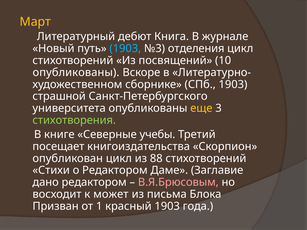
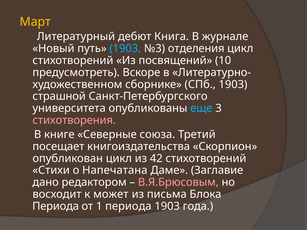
опубликованы at (76, 72): опубликованы -> предусмотреть
еще colour: yellow -> light blue
стихотворения colour: light green -> pink
учебы: учебы -> союза
88: 88 -> 42
о Редактором: Редактором -> Напечатана
Призван at (56, 206): Призван -> Периода
1 красный: красный -> периода
